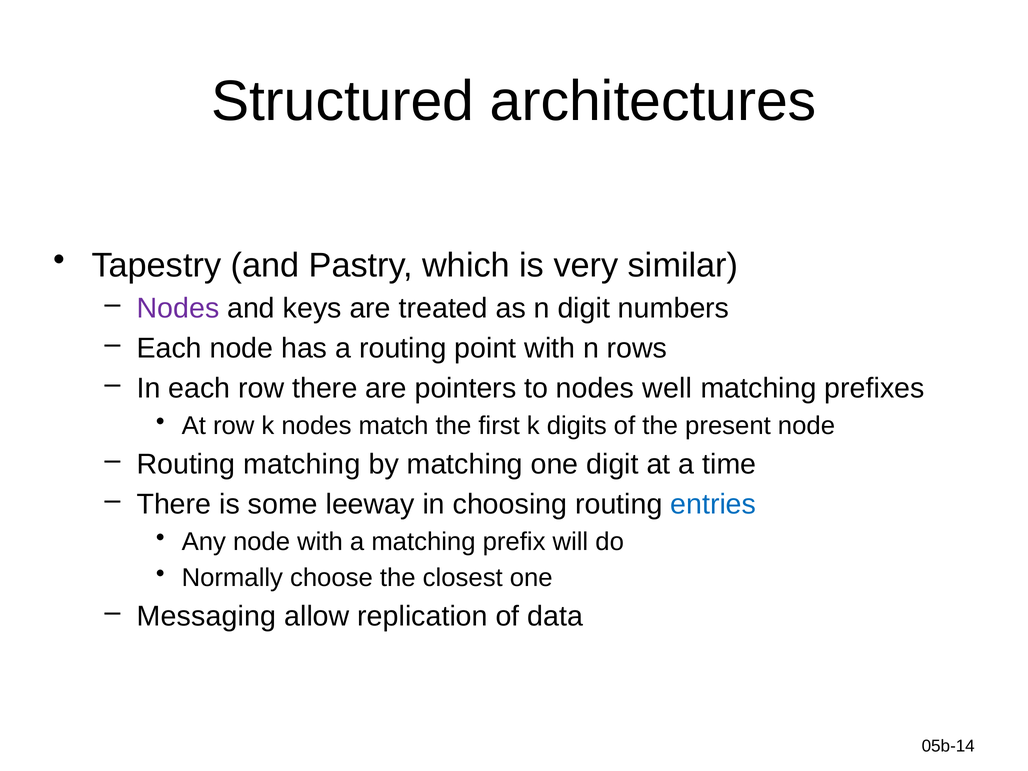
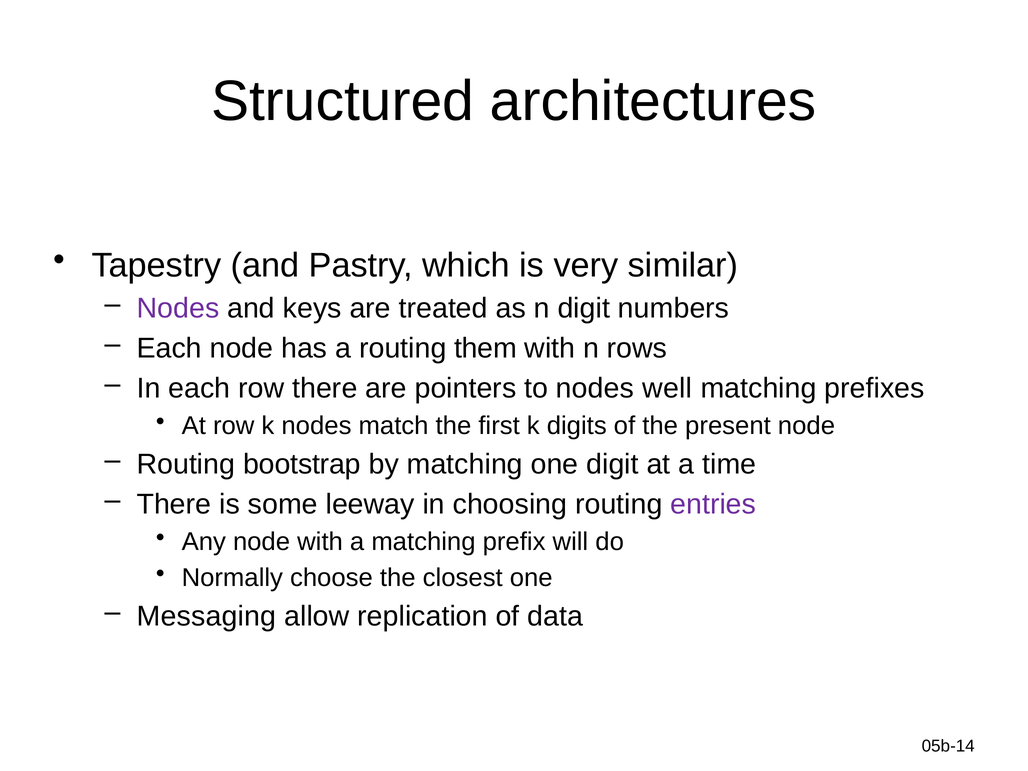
point: point -> them
Routing matching: matching -> bootstrap
entries colour: blue -> purple
